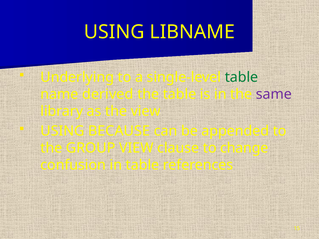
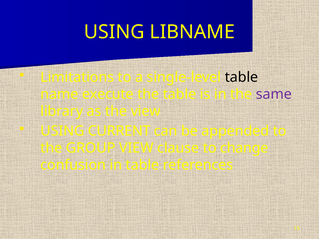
Underlying: Underlying -> Limitations
table at (242, 77) colour: green -> black
derived: derived -> execute
BECAUSE: BECAUSE -> CURRENT
